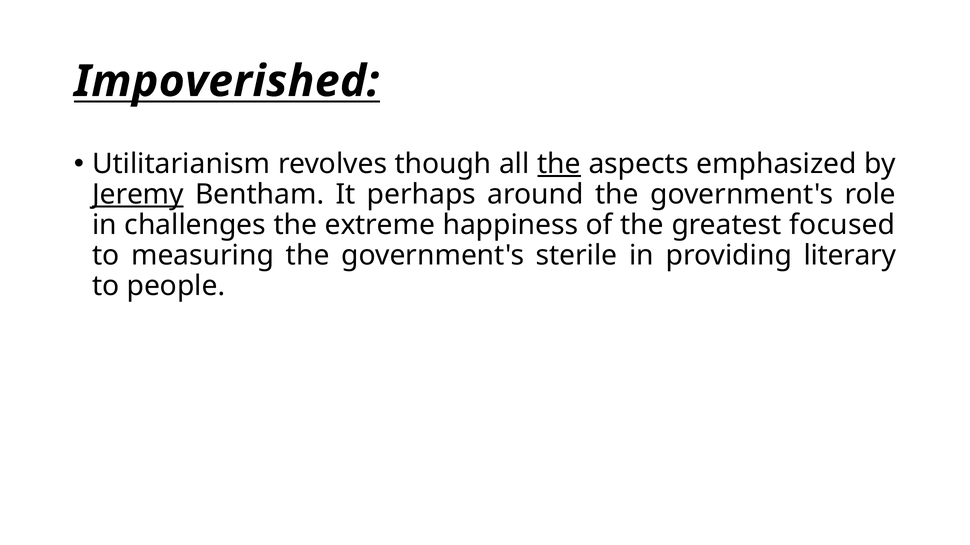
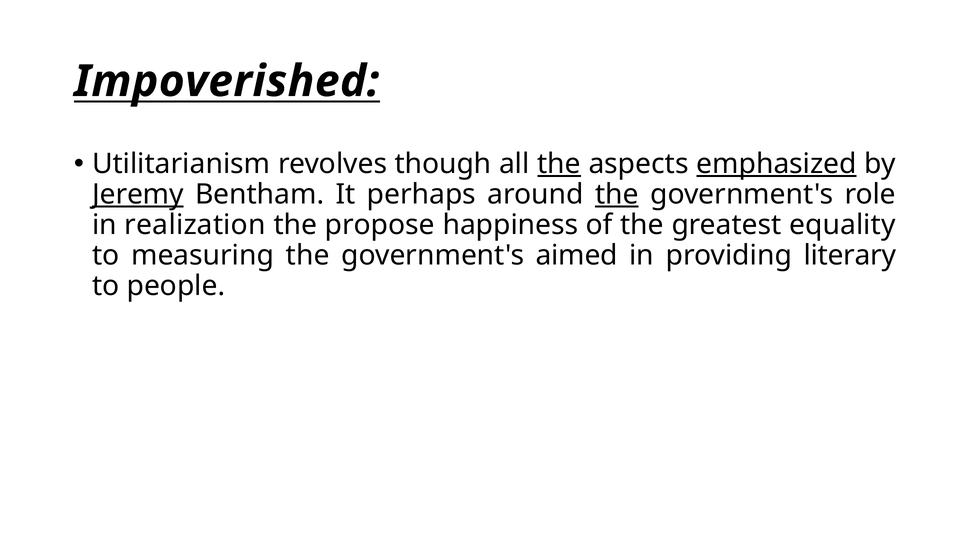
emphasized underline: none -> present
the at (617, 195) underline: none -> present
challenges: challenges -> realization
extreme: extreme -> propose
focused: focused -> equality
sterile: sterile -> aimed
